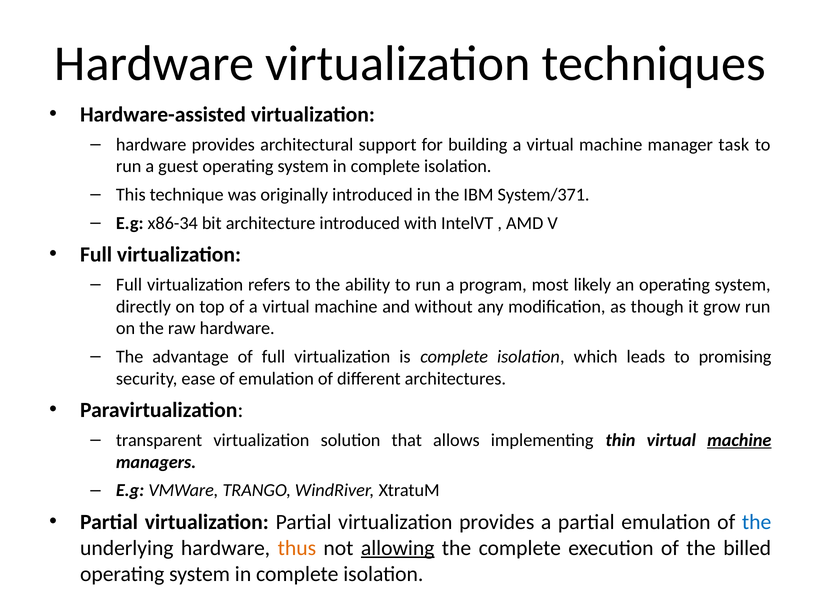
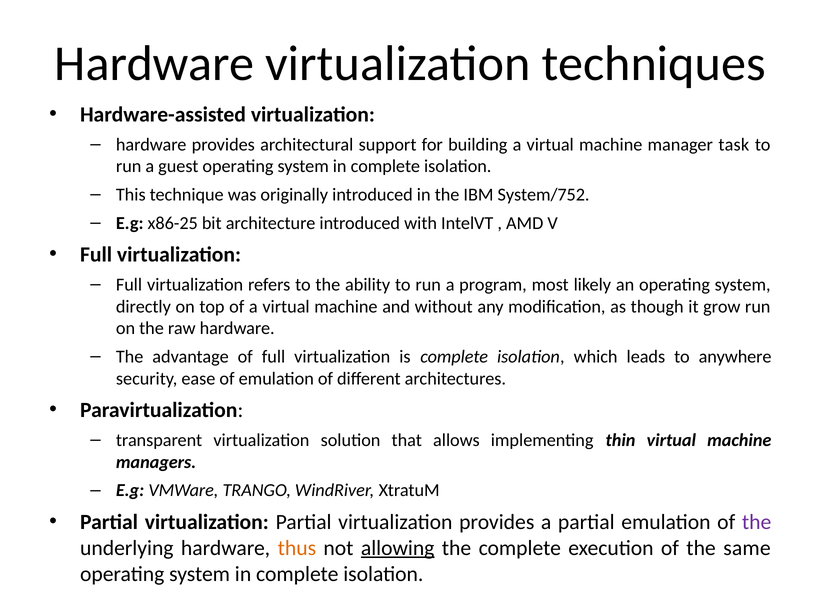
System/371: System/371 -> System/752
x86-34: x86-34 -> x86-25
promising: promising -> anywhere
machine at (739, 440) underline: present -> none
the at (757, 522) colour: blue -> purple
billed: billed -> same
